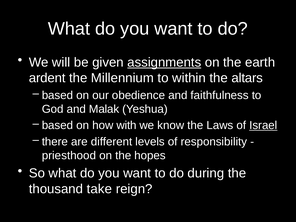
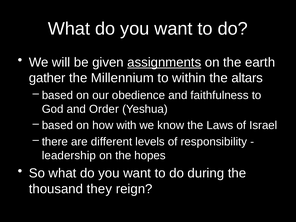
ardent: ardent -> gather
Malak: Malak -> Order
Israel underline: present -> none
priesthood: priesthood -> leadership
take: take -> they
